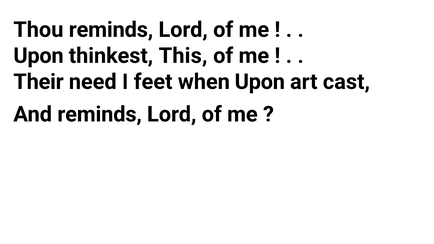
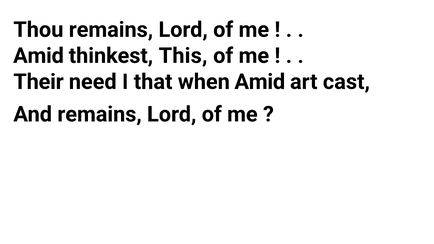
Thou reminds: reminds -> remains
Upon at (38, 56): Upon -> Amid
feet: feet -> that
when Upon: Upon -> Amid
And reminds: reminds -> remains
